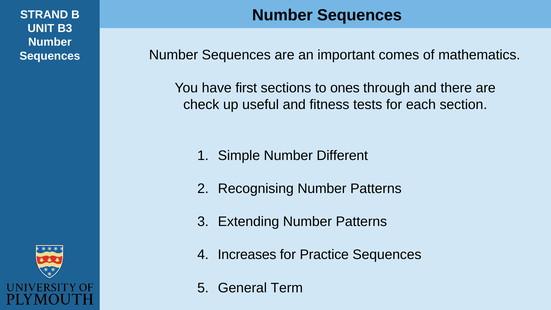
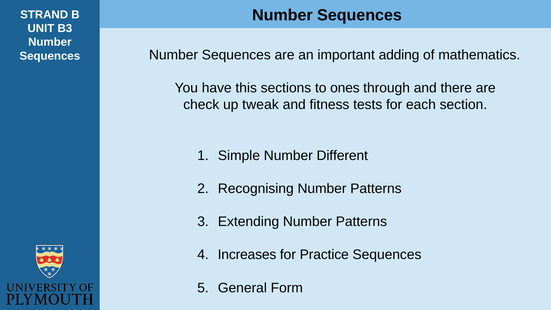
comes: comes -> adding
first: first -> this
useful: useful -> tweak
Term: Term -> Form
